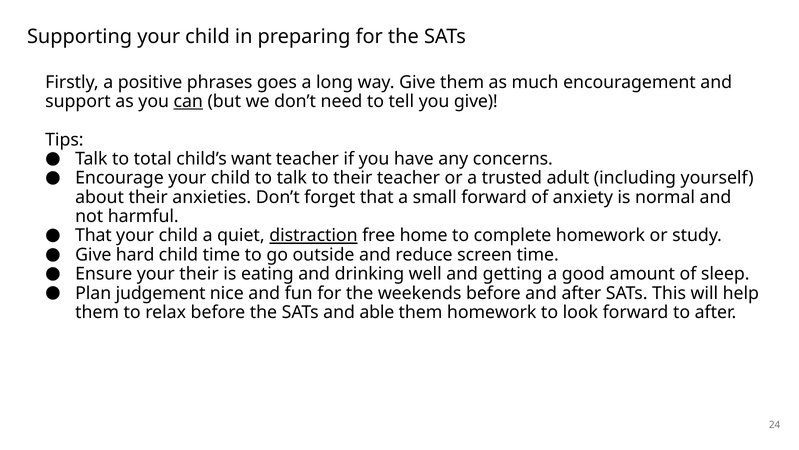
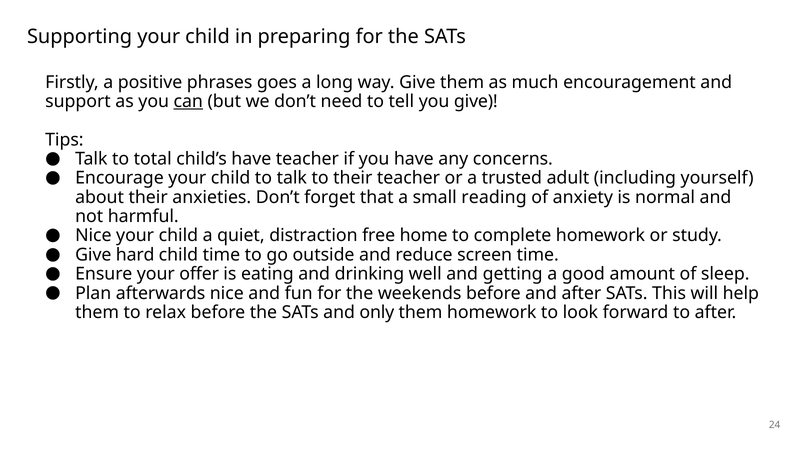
child’s want: want -> have
small forward: forward -> reading
That at (93, 235): That -> Nice
distraction underline: present -> none
your their: their -> offer
judgement: judgement -> afterwards
able: able -> only
